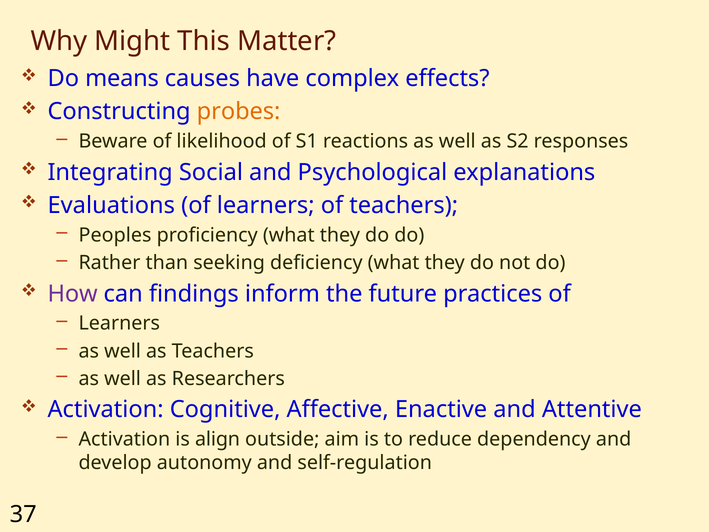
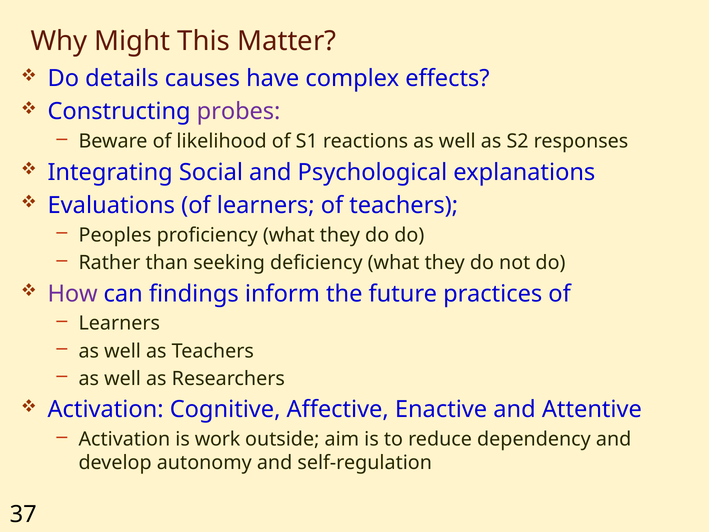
means: means -> details
probes colour: orange -> purple
align: align -> work
